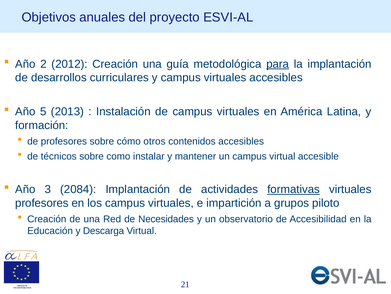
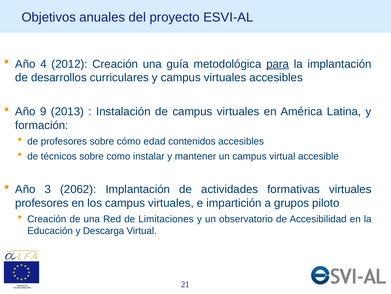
2: 2 -> 4
5: 5 -> 9
otros: otros -> edad
2084: 2084 -> 2062
formativas underline: present -> none
Necesidades: Necesidades -> Limitaciones
